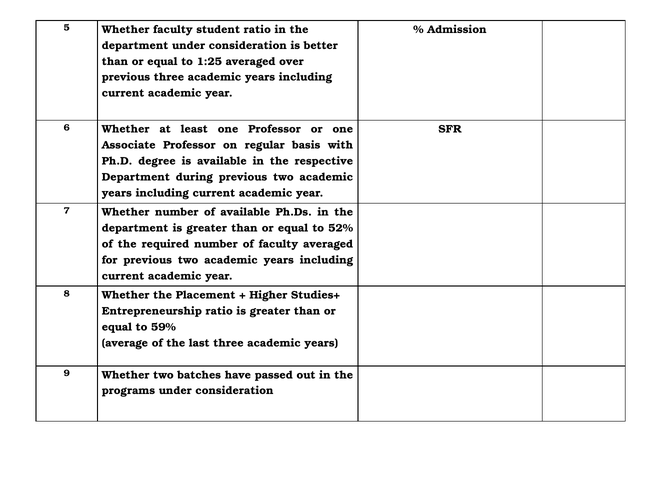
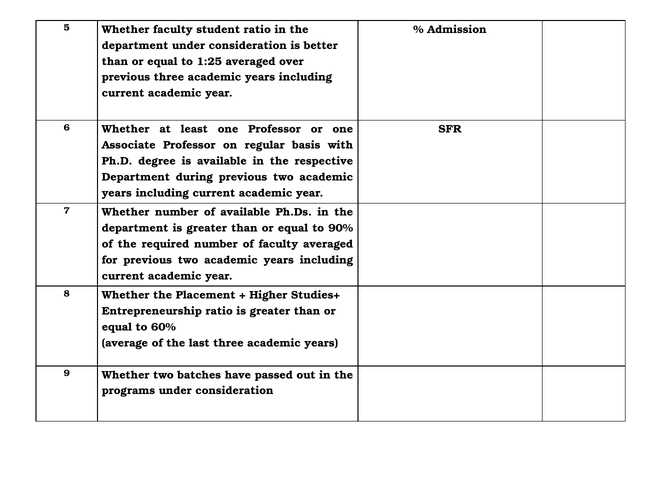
52%: 52% -> 90%
59%: 59% -> 60%
